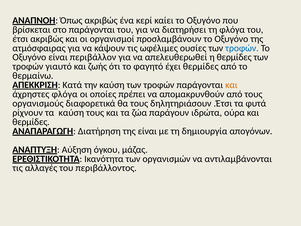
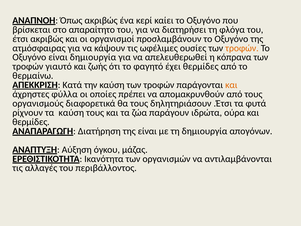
στο παράγονται: παράγονται -> απαραίτητο
τροφών at (242, 48) colour: blue -> orange
είναι περιβάλλον: περιβάλλον -> δημιουργία
η θερμίδες: θερμίδες -> κόπρανα
άχρηστες φλόγα: φλόγα -> φύλλα
